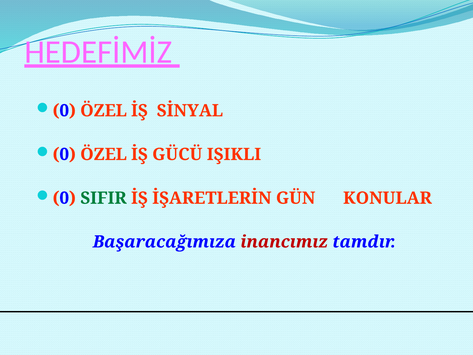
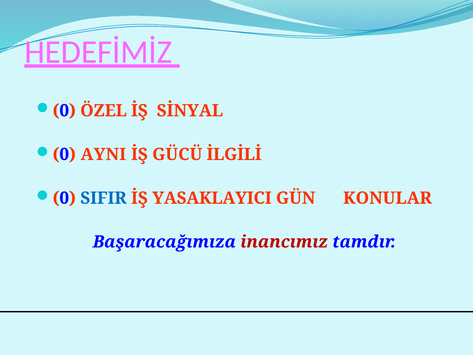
ÖZEL at (104, 154): ÖZEL -> AYNI
IŞIKLI: IŞIKLI -> İLGİLİ
SIFIR colour: green -> blue
İŞARETLERİN: İŞARETLERİN -> YASAKLAYICI
